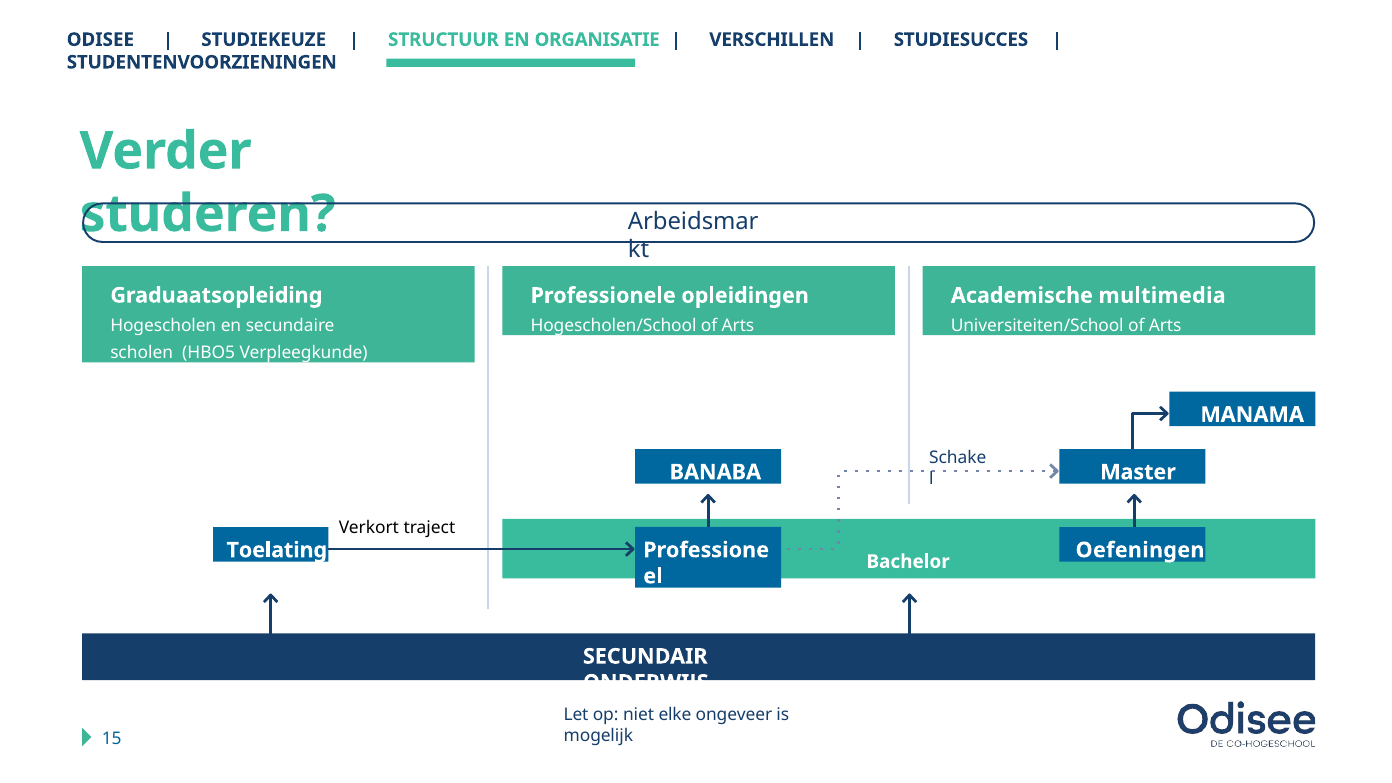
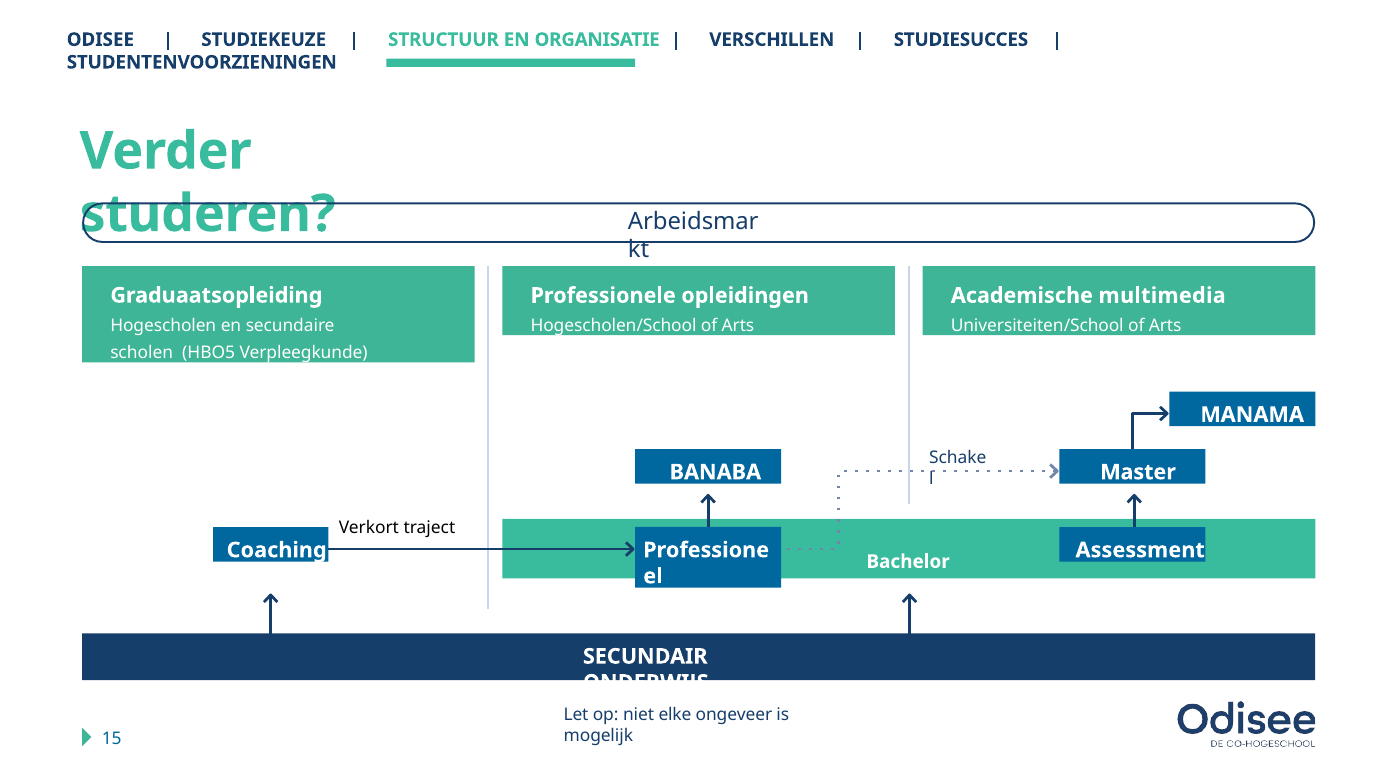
Toelating: Toelating -> Coaching
Oefeningen: Oefeningen -> Assessment
